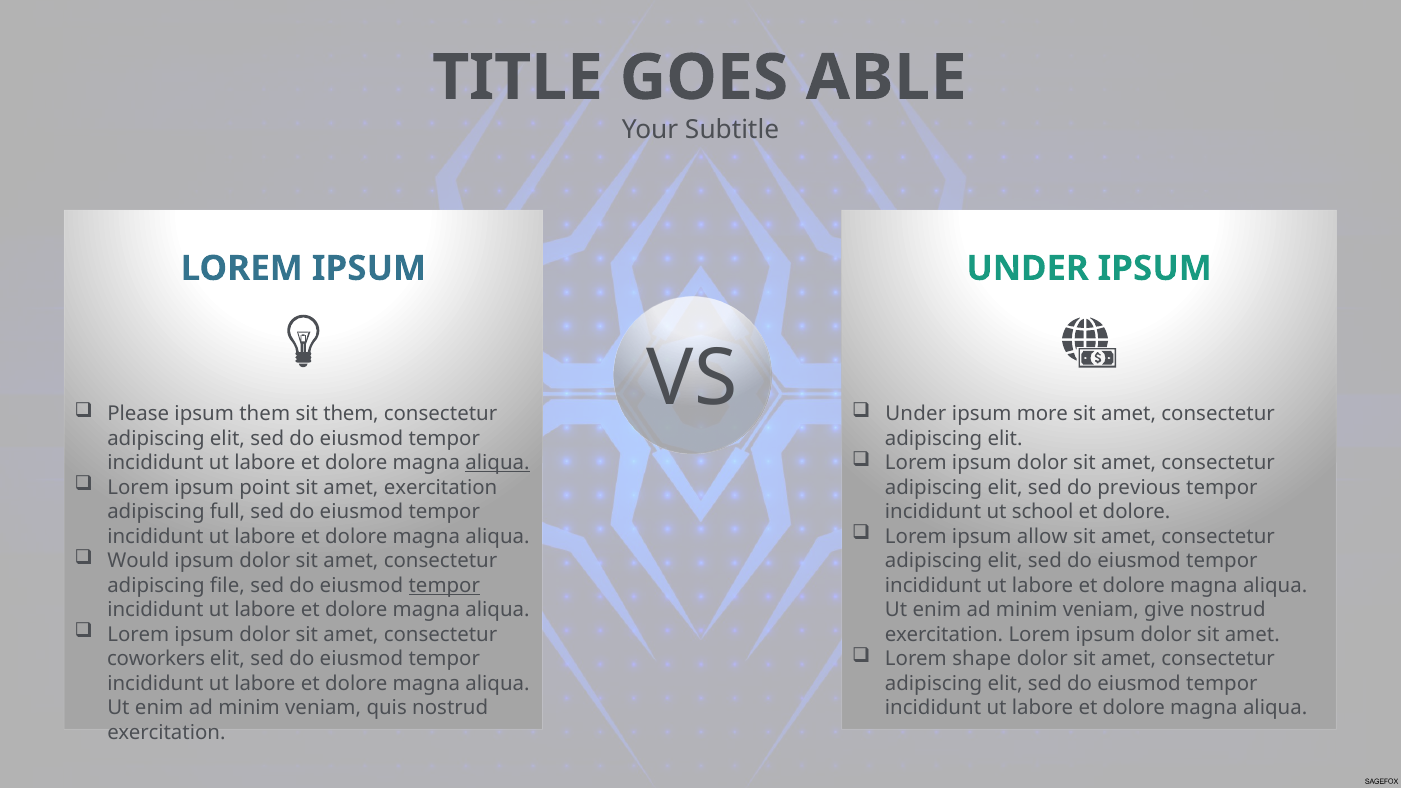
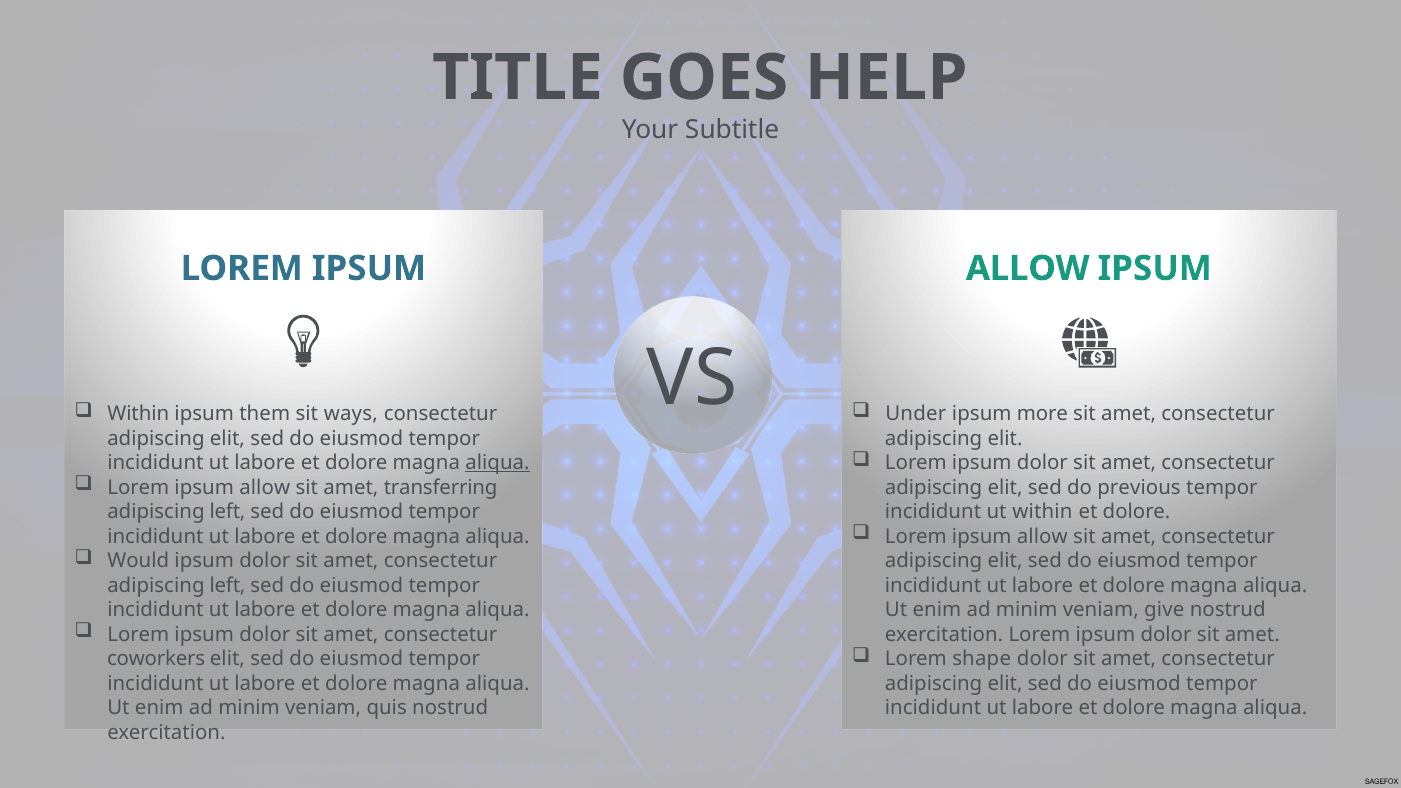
ABLE: ABLE -> HELP
UNDER at (1028, 268): UNDER -> ALLOW
Please at (138, 414): Please -> Within
sit them: them -> ways
point at (265, 487): point -> allow
amet exercitation: exercitation -> transferring
full at (228, 512): full -> left
ut school: school -> within
file at (227, 586): file -> left
tempor at (444, 586) underline: present -> none
